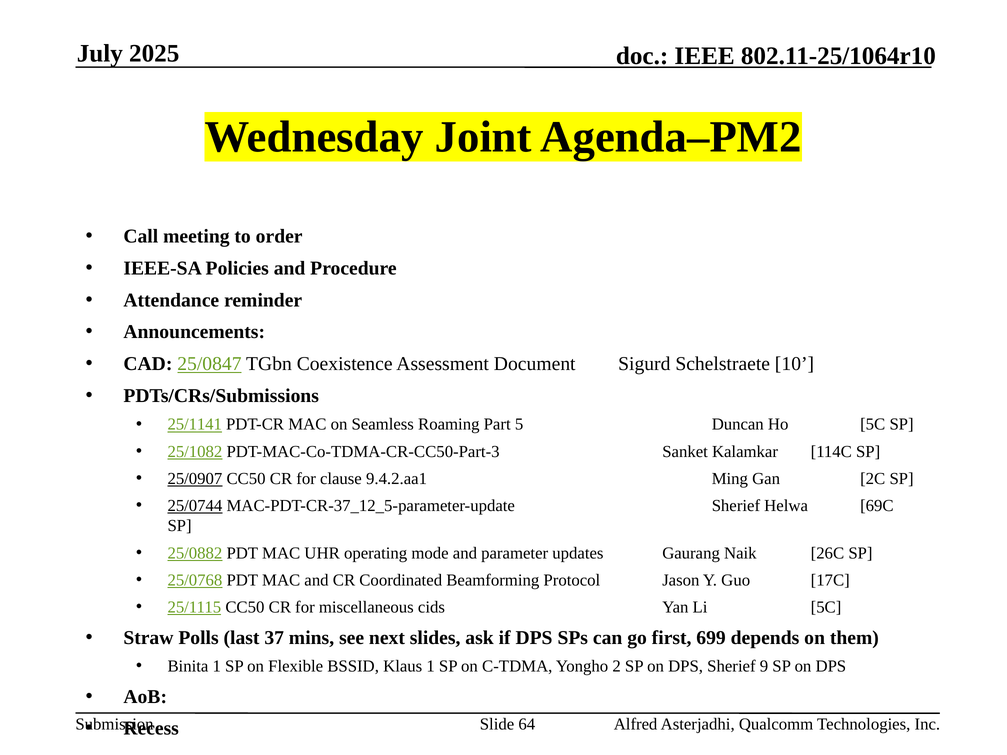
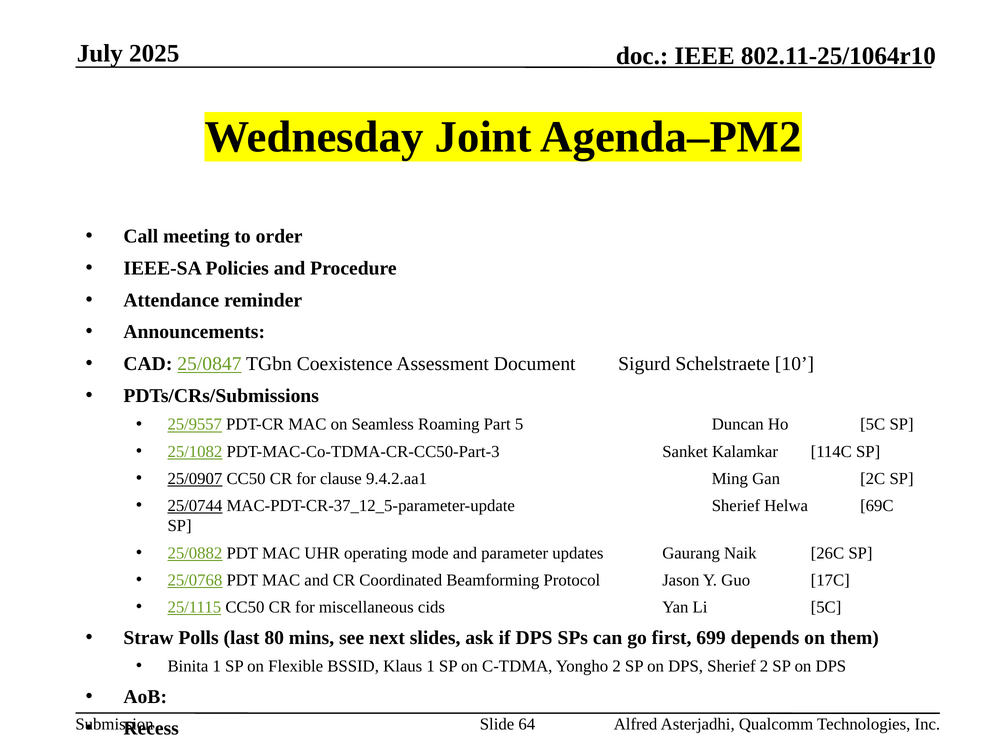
25/1141: 25/1141 -> 25/9557
37: 37 -> 80
Sherief 9: 9 -> 2
